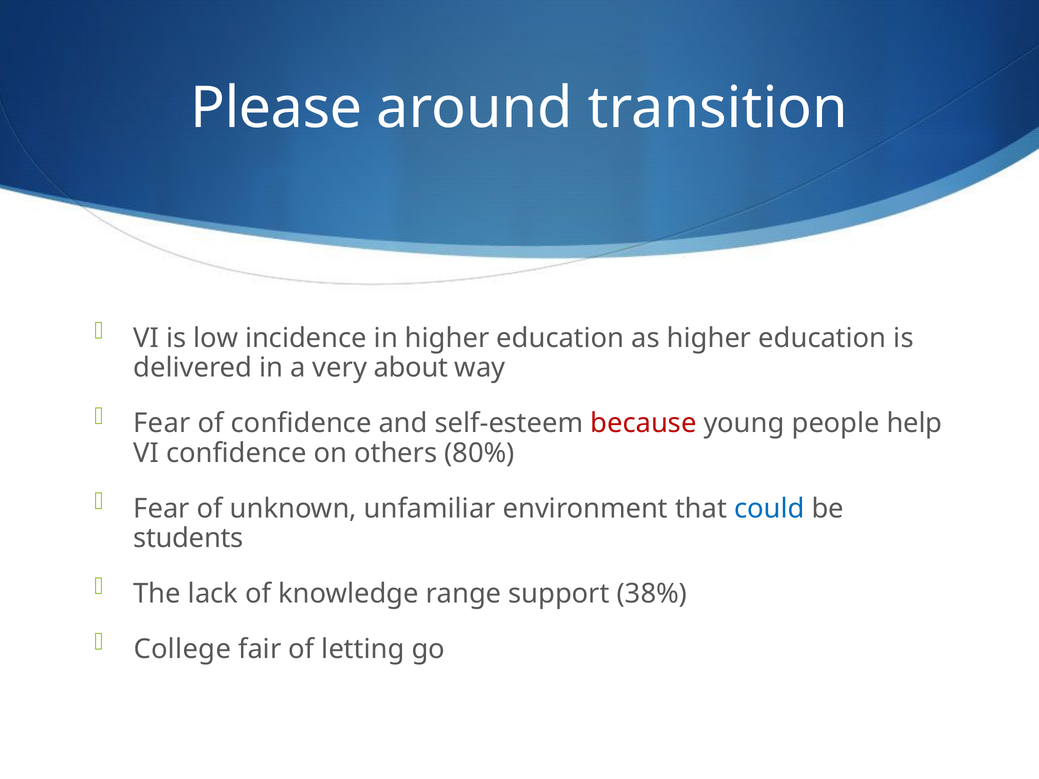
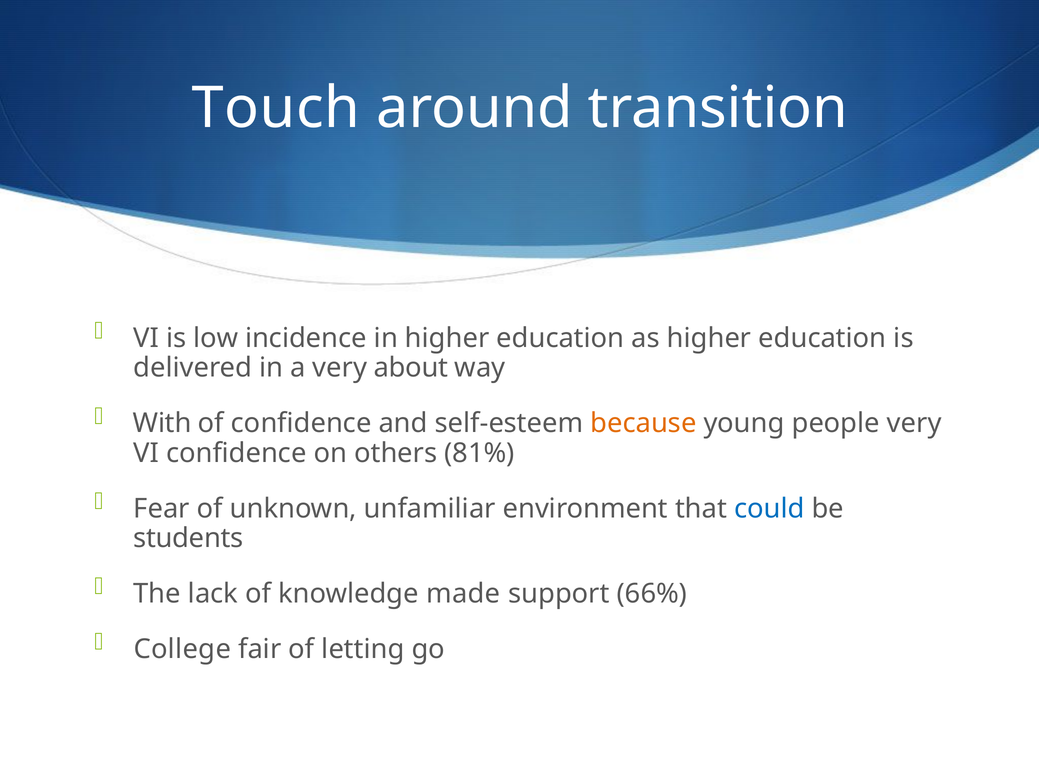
Please: Please -> Touch
Fear at (162, 424): Fear -> With
because colour: red -> orange
people help: help -> very
80%: 80% -> 81%
range: range -> made
38%: 38% -> 66%
